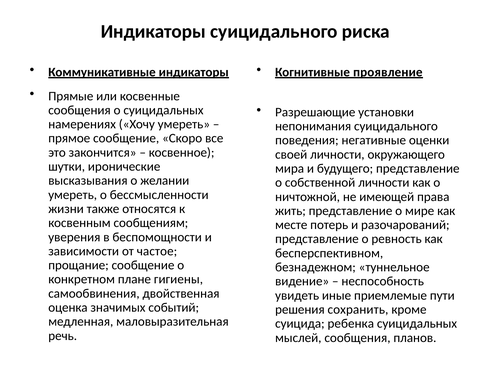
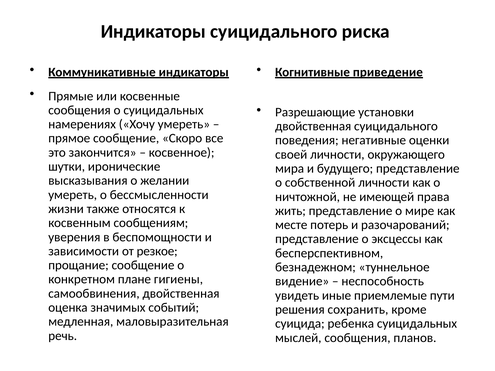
проявление: проявление -> приведение
непонимания at (313, 126): непонимания -> двойственная
ревность: ревность -> эксцессы
частое: частое -> резкое
